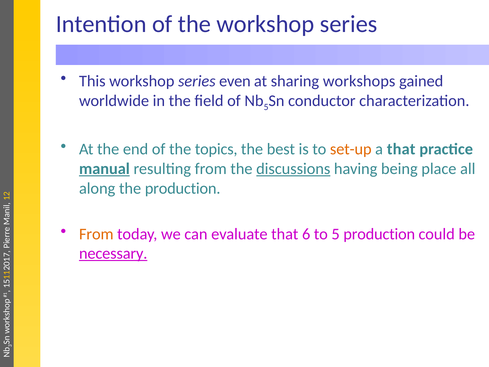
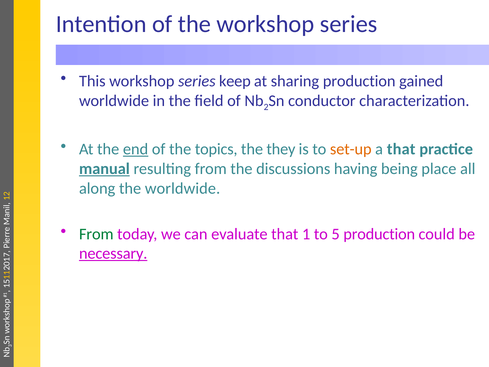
even: even -> keep
sharing workshops: workshops -> production
5 at (266, 107): 5 -> 2
end underline: none -> present
best: best -> they
discussions underline: present -> none
the production: production -> worldwide
From at (96, 234) colour: orange -> green
that 6: 6 -> 1
